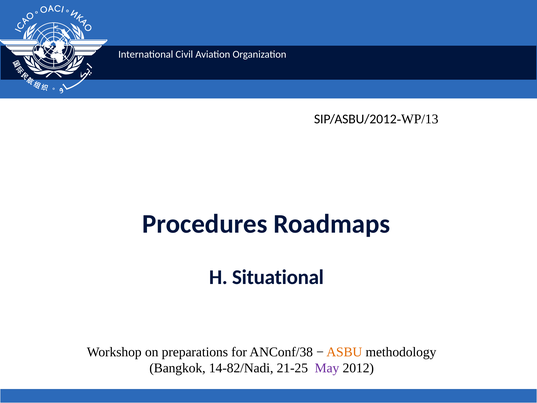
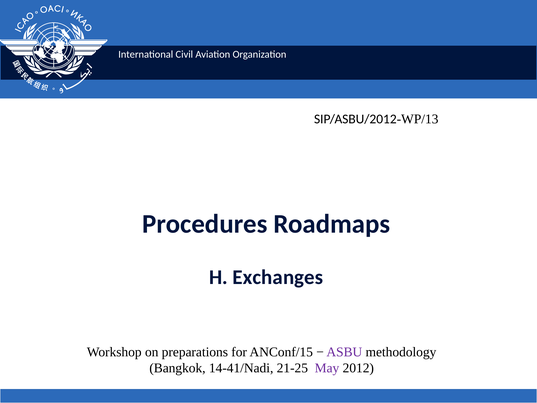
Situational: Situational -> Exchanges
ANConf/38: ANConf/38 -> ANConf/15
ASBU colour: orange -> purple
14-82/Nadi: 14-82/Nadi -> 14-41/Nadi
